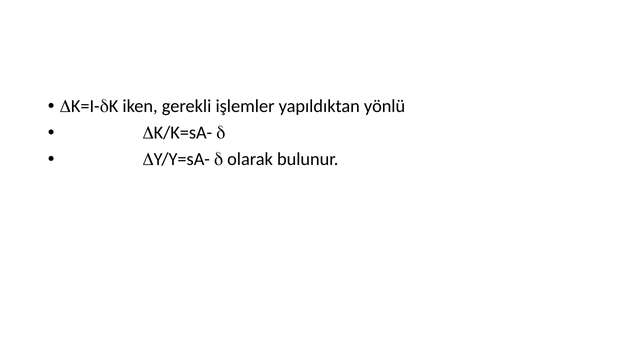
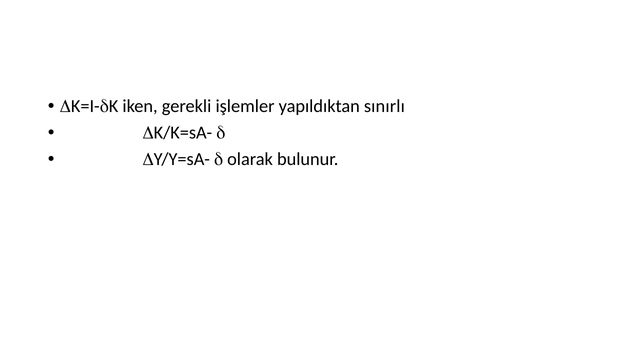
yönlü: yönlü -> sınırlı
